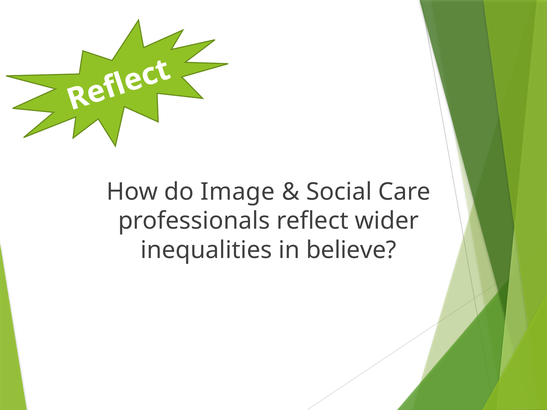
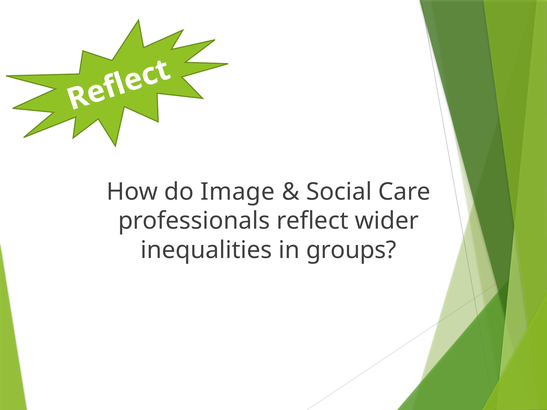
believe: believe -> groups
